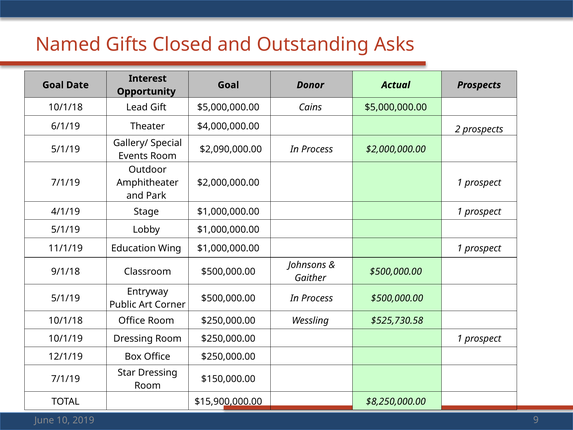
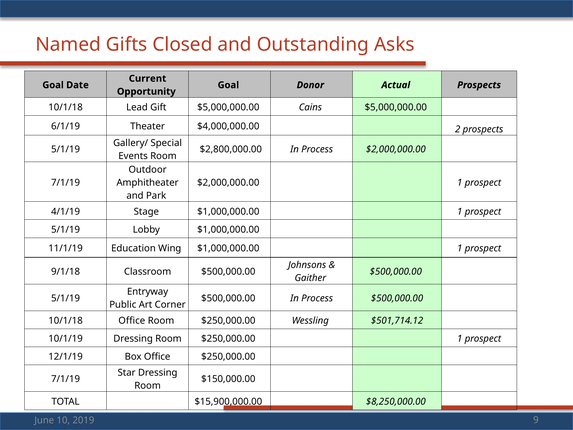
Interest: Interest -> Current
$2,090,000.00: $2,090,000.00 -> $2,800,000.00
$525,730.58: $525,730.58 -> $501,714.12
